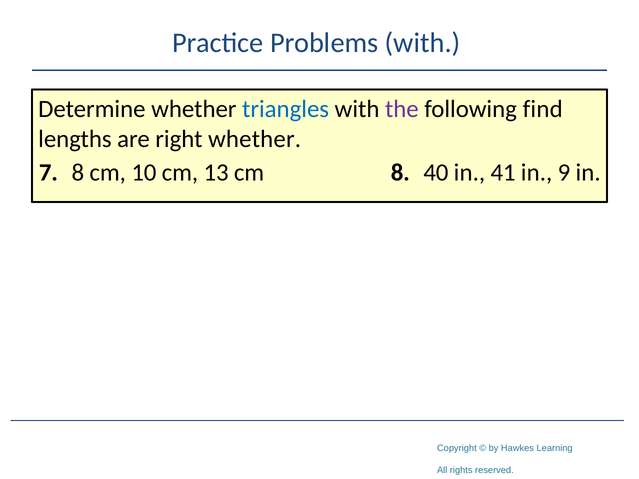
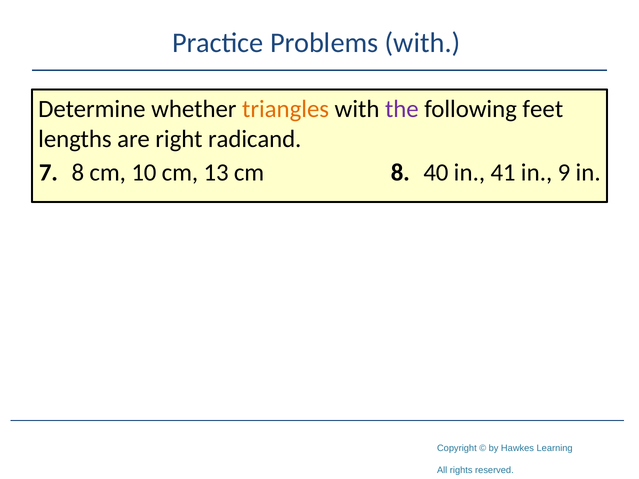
triangles colour: blue -> orange
find: find -> feet
right whether: whether -> radicand
